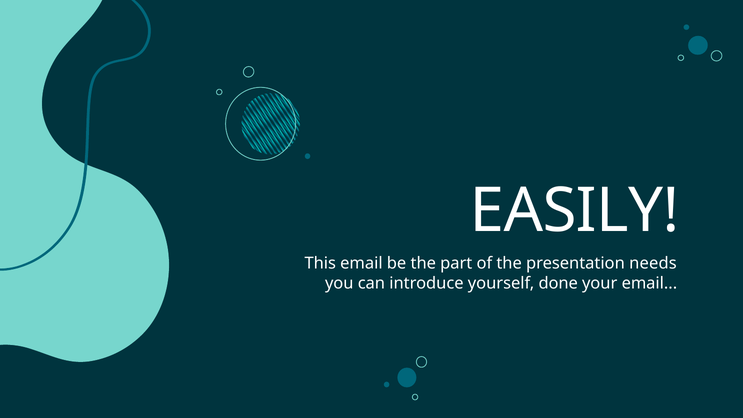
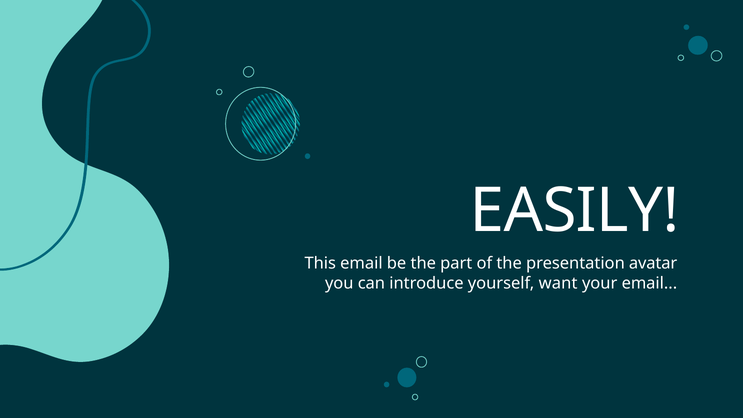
needs: needs -> avatar
done: done -> want
